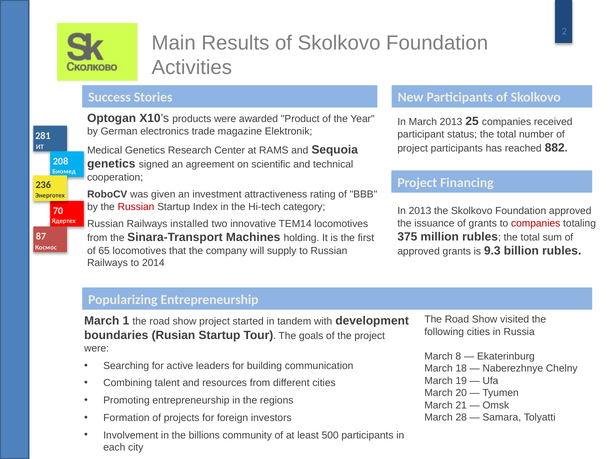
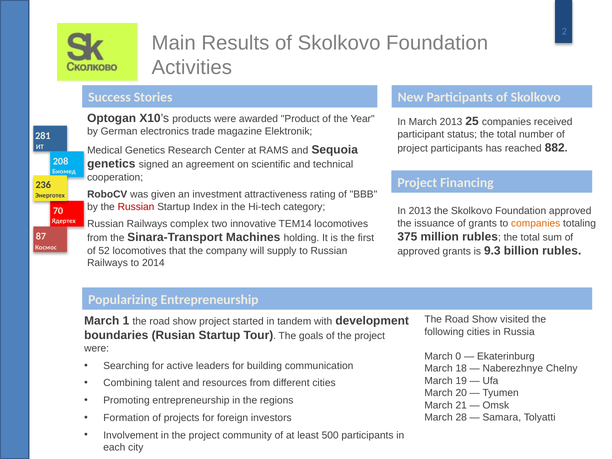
companies at (536, 223) colour: red -> orange
installed: installed -> complex
65: 65 -> 52
March 8: 8 -> 0
in the billions: billions -> project
